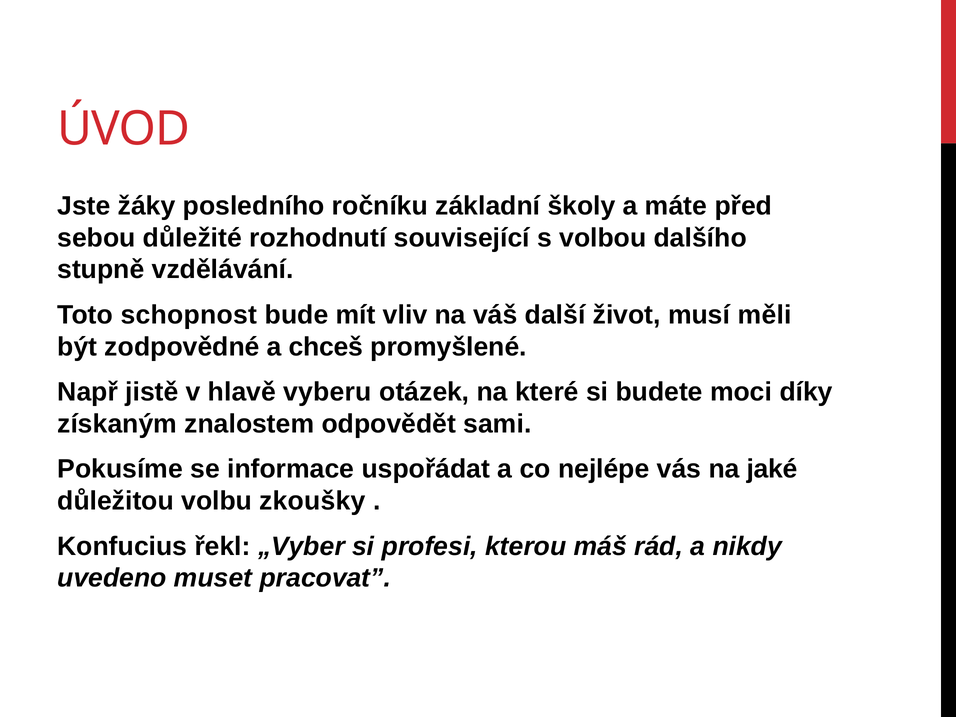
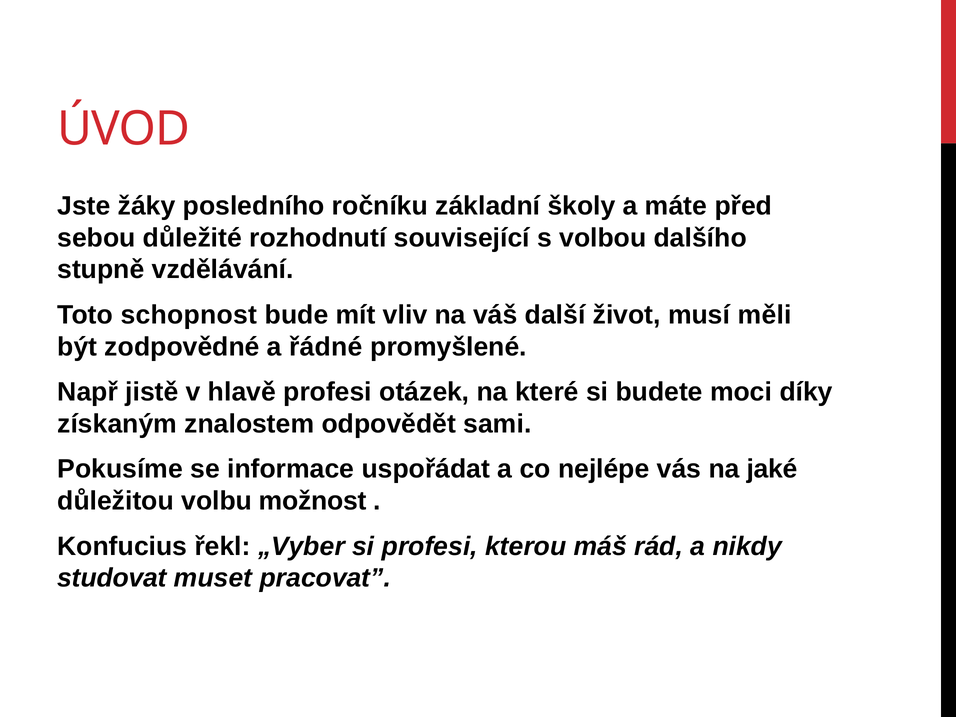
chceš: chceš -> řádné
hlavě vyberu: vyberu -> profesi
zkoušky: zkoušky -> možnost
uvedeno: uvedeno -> studovat
